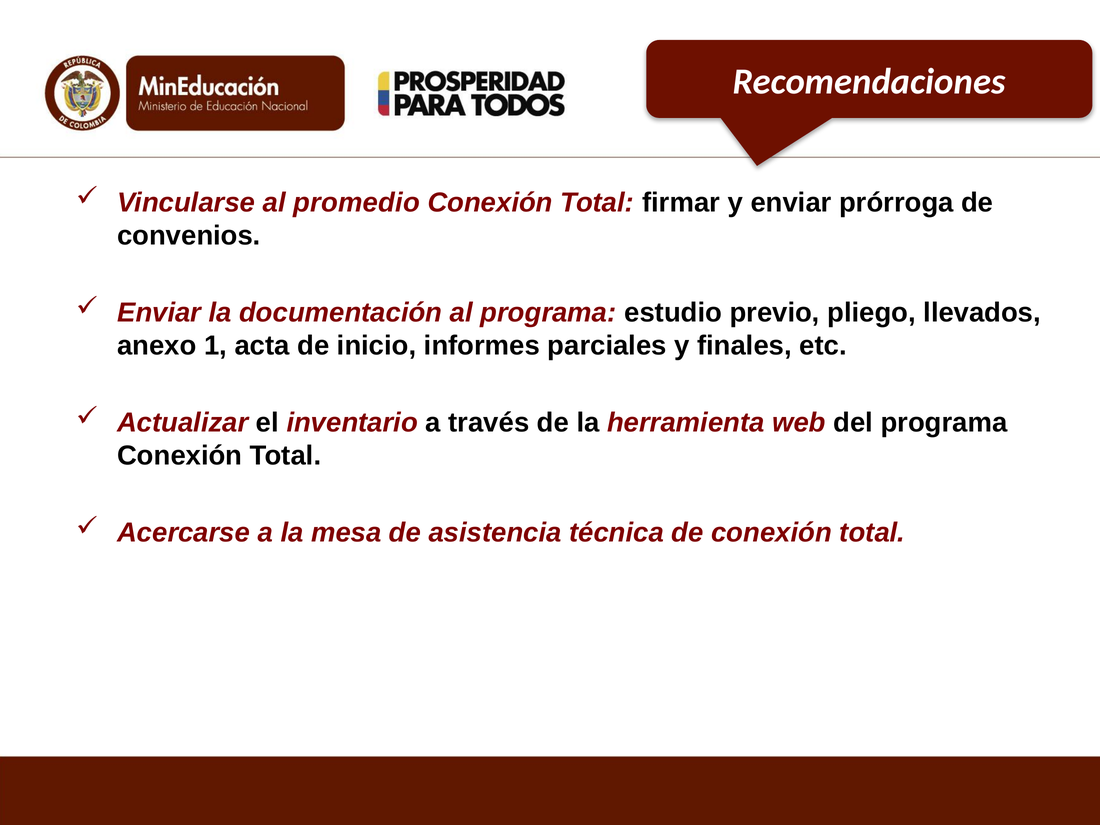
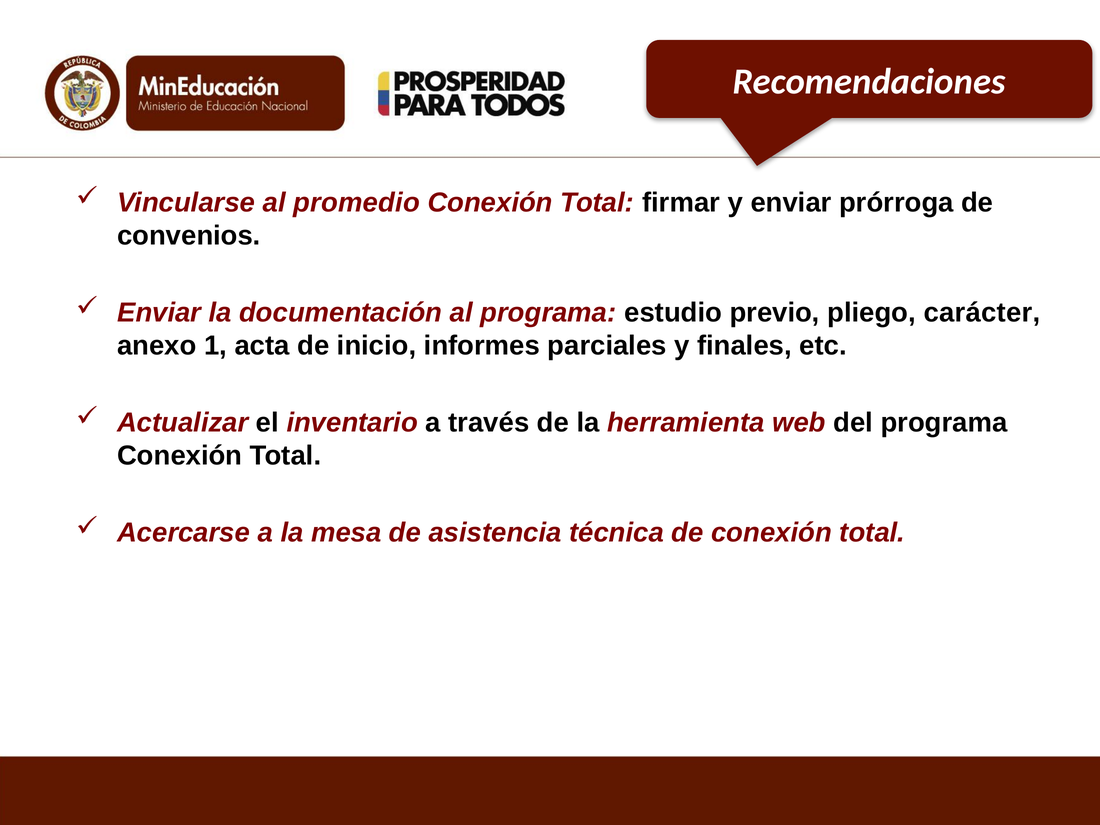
llevados: llevados -> carácter
